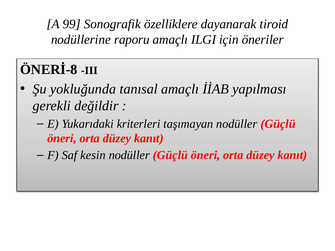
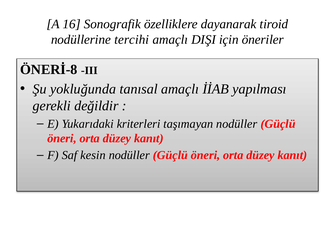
99: 99 -> 16
raporu: raporu -> tercihi
ILGI: ILGI -> DIŞI
